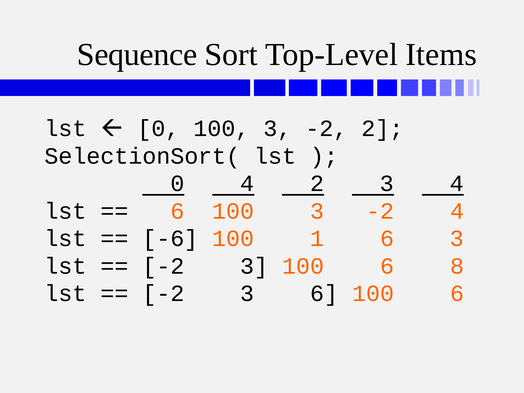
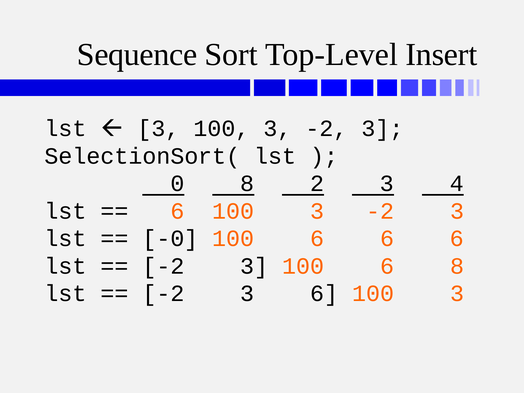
Items: Items -> Insert
0 at (159, 129): 0 -> 3
2 at (382, 129): 2 -> 3
0 4: 4 -> 8
4 at (457, 211): 4 -> 3
-6: -6 -> -0
1 at (317, 239): 1 -> 6
3 at (457, 239): 3 -> 6
3 6 100 6: 6 -> 3
